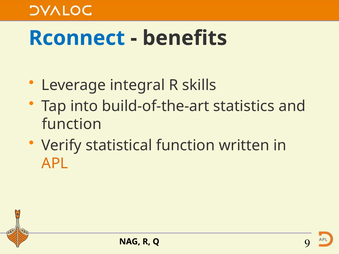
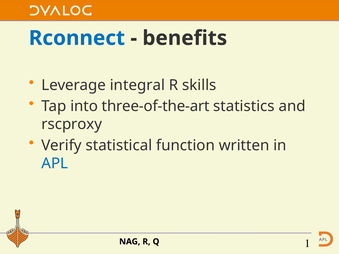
build-of-the-art: build-of-the-art -> three-of-the-art
function at (72, 124): function -> rscproxy
APL colour: orange -> blue
9: 9 -> 1
